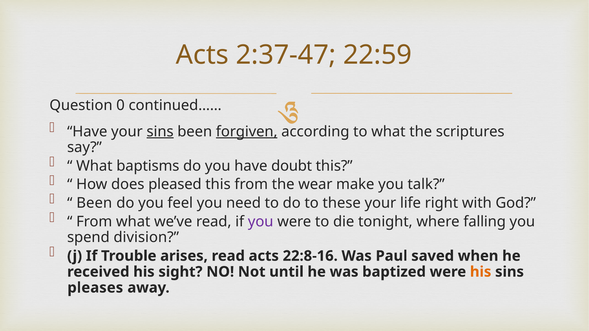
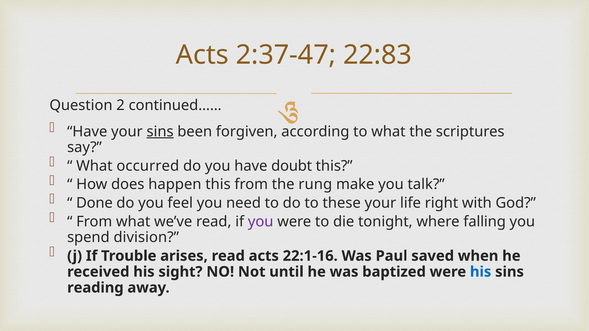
22:59: 22:59 -> 22:83
0: 0 -> 2
forgiven underline: present -> none
baptisms: baptisms -> occurred
pleased: pleased -> happen
wear: wear -> rung
Been at (94, 203): Been -> Done
22:8-16: 22:8-16 -> 22:1-16
his at (481, 272) colour: orange -> blue
pleases: pleases -> reading
